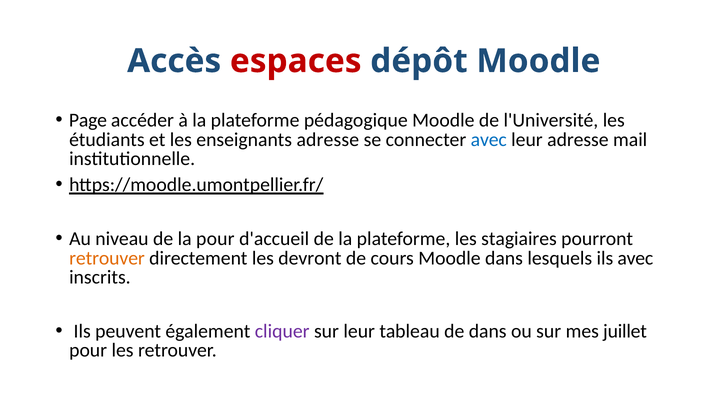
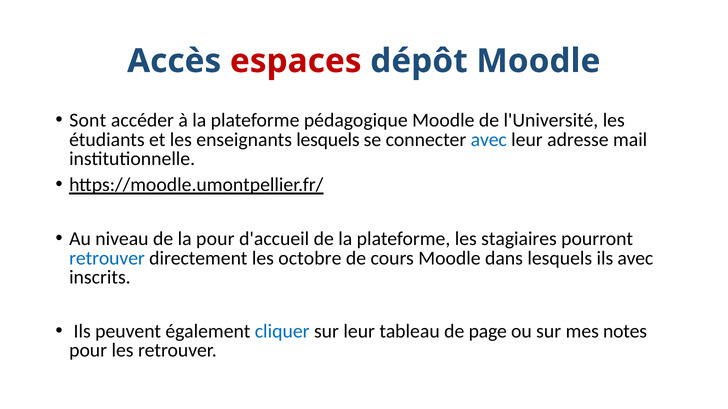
Page: Page -> Sont
enseignants adresse: adresse -> lesquels
retrouver at (107, 258) colour: orange -> blue
devront: devront -> octobre
cliquer colour: purple -> blue
de dans: dans -> page
juillet: juillet -> notes
